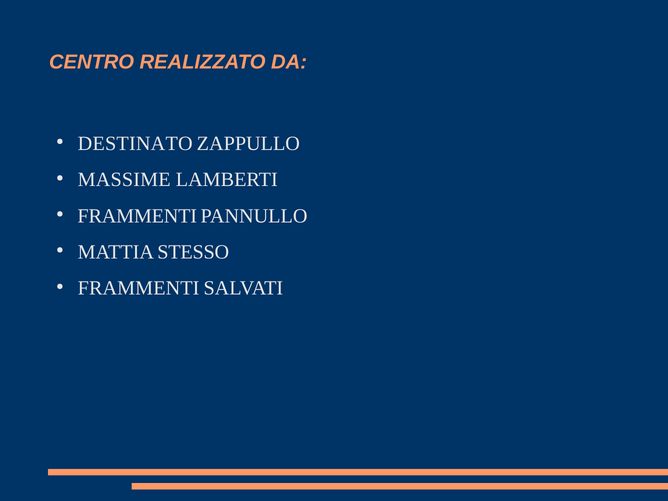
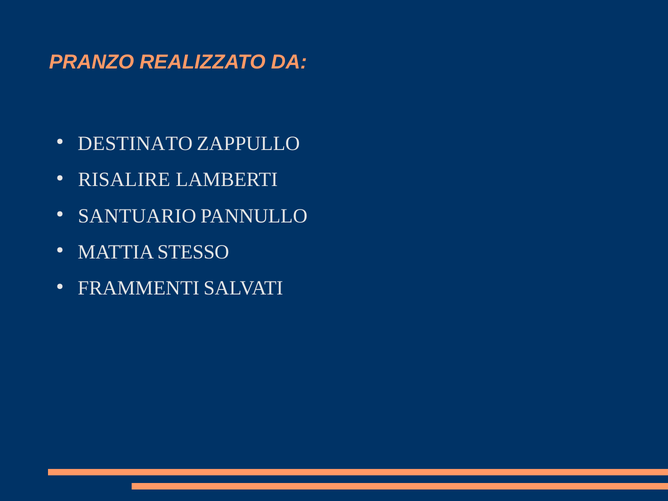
CENTRO: CENTRO -> PRANZO
MASSIME: MASSIME -> RISALIRE
FRAMMENTI at (137, 216): FRAMMENTI -> SANTUARIO
